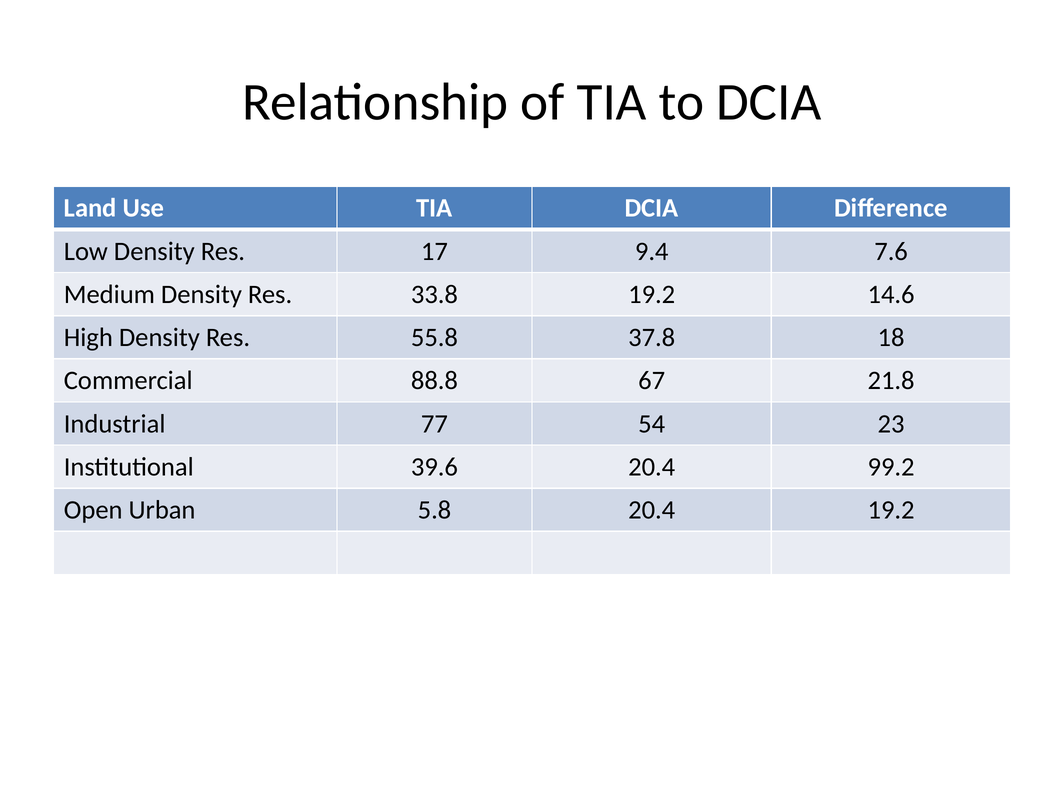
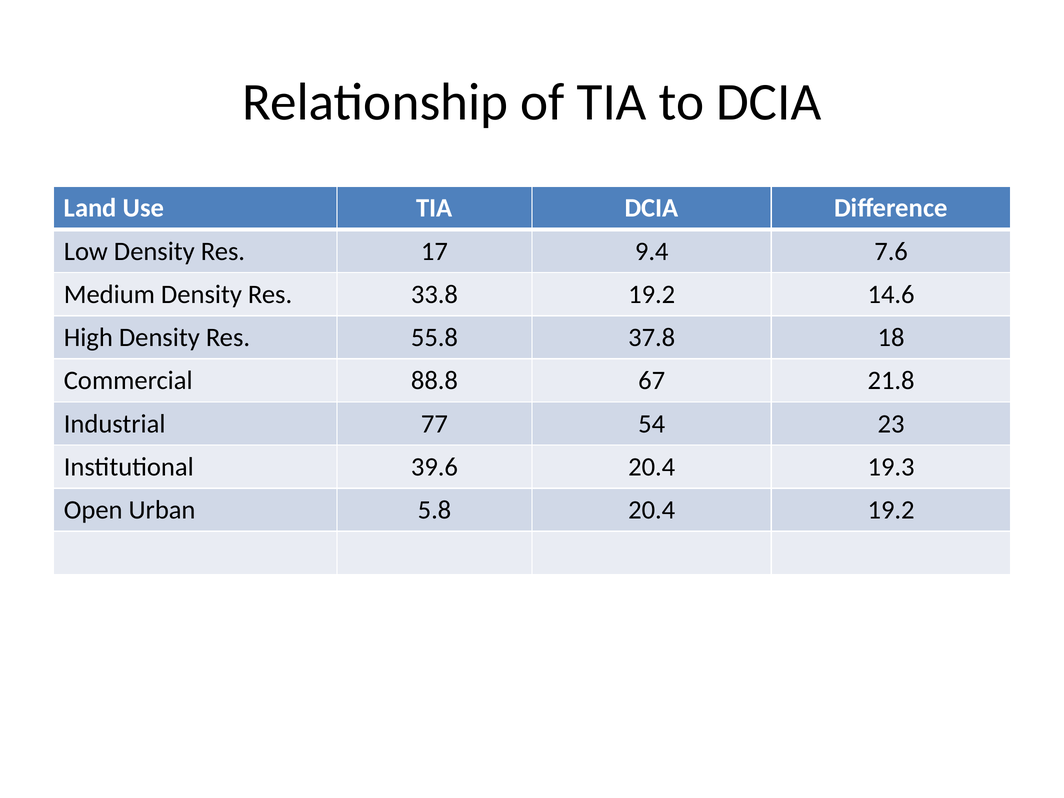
99.2: 99.2 -> 19.3
